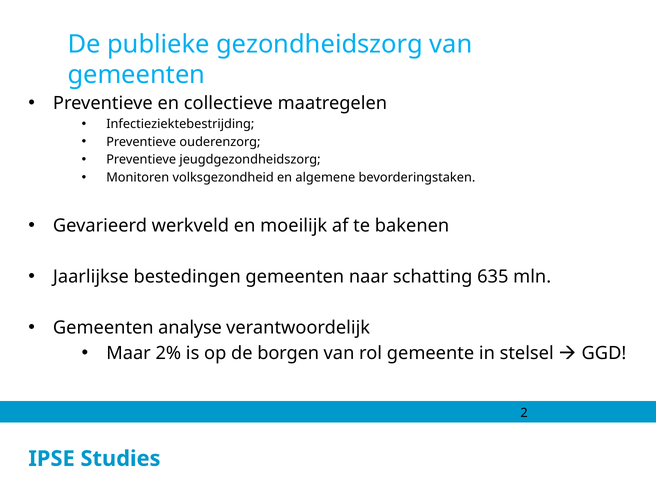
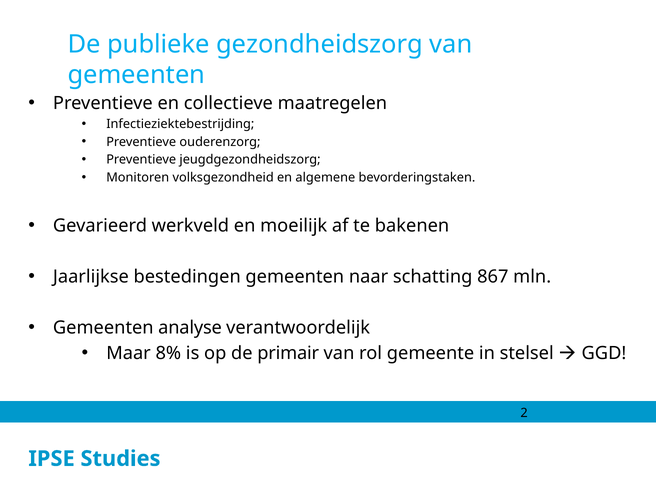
635: 635 -> 867
2%: 2% -> 8%
borgen: borgen -> primair
